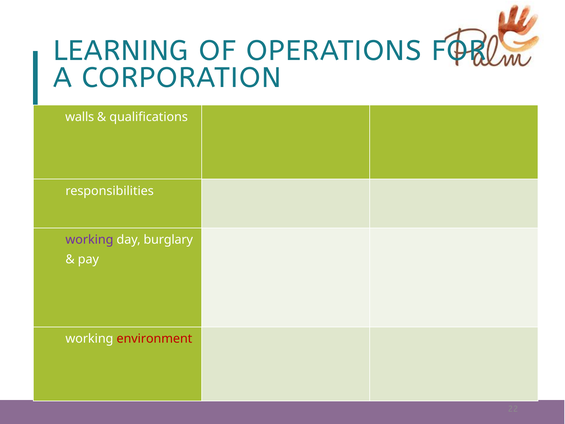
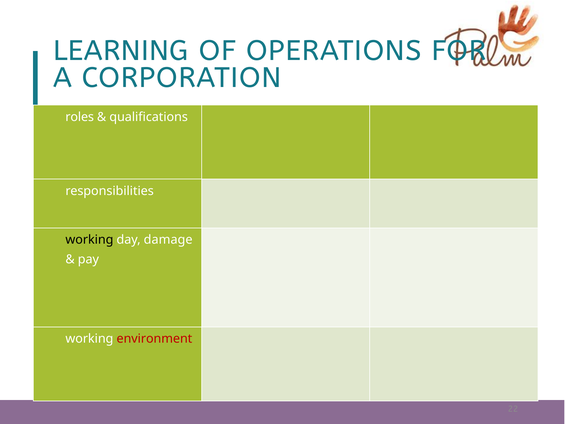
walls: walls -> roles
working at (89, 239) colour: purple -> black
burglary: burglary -> damage
